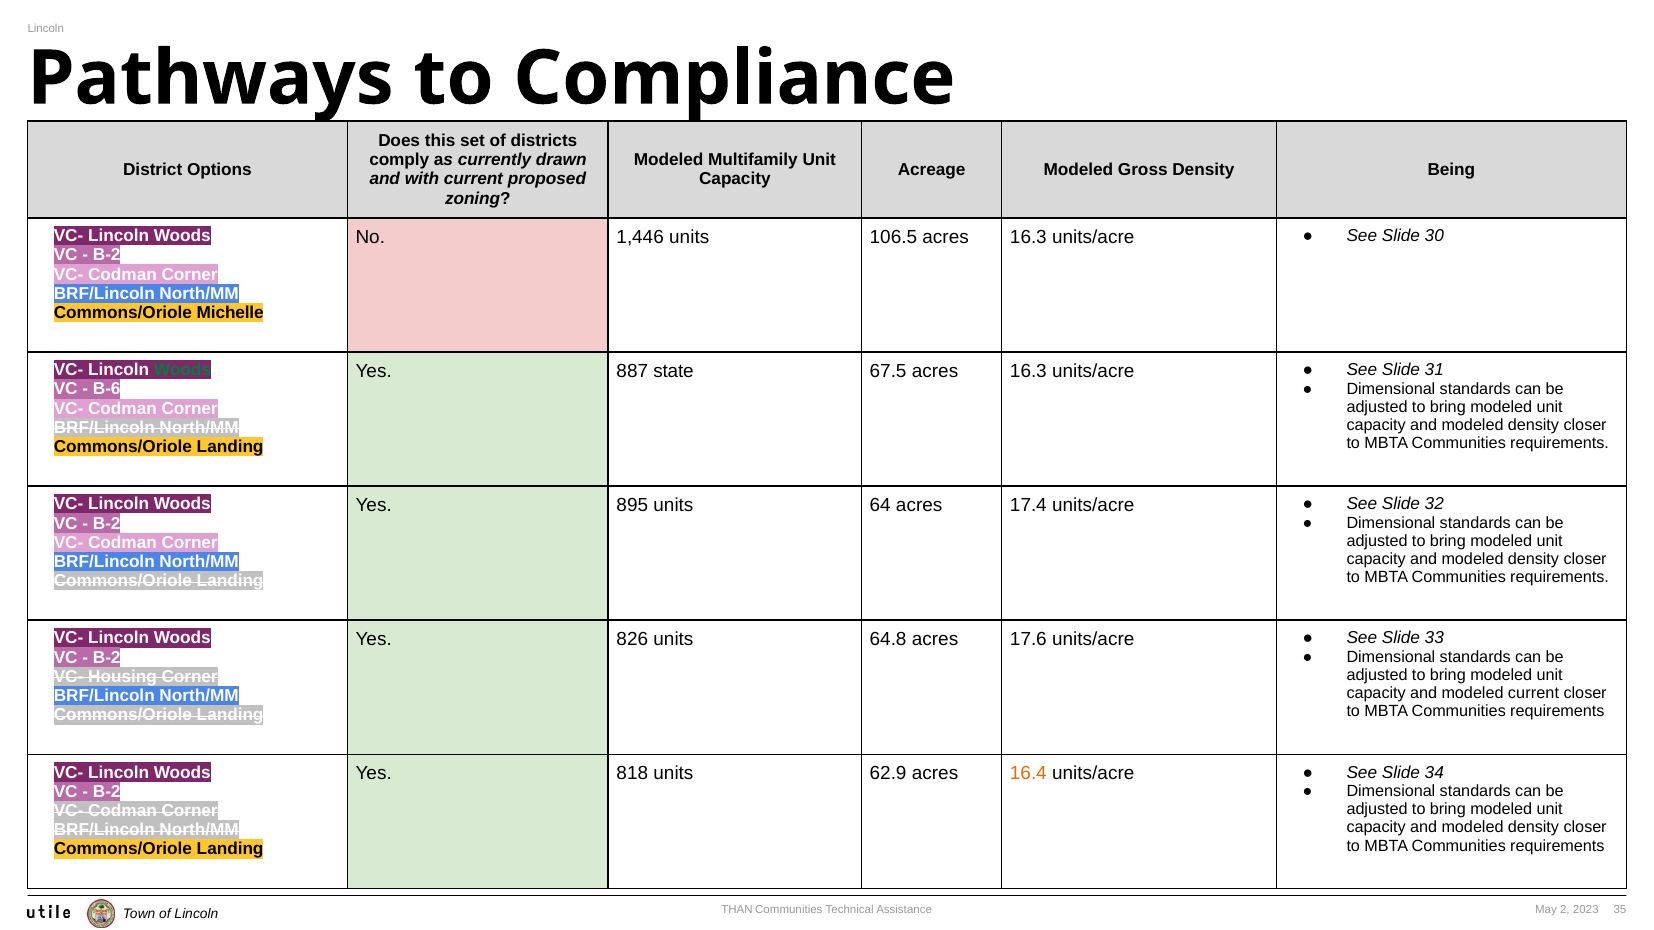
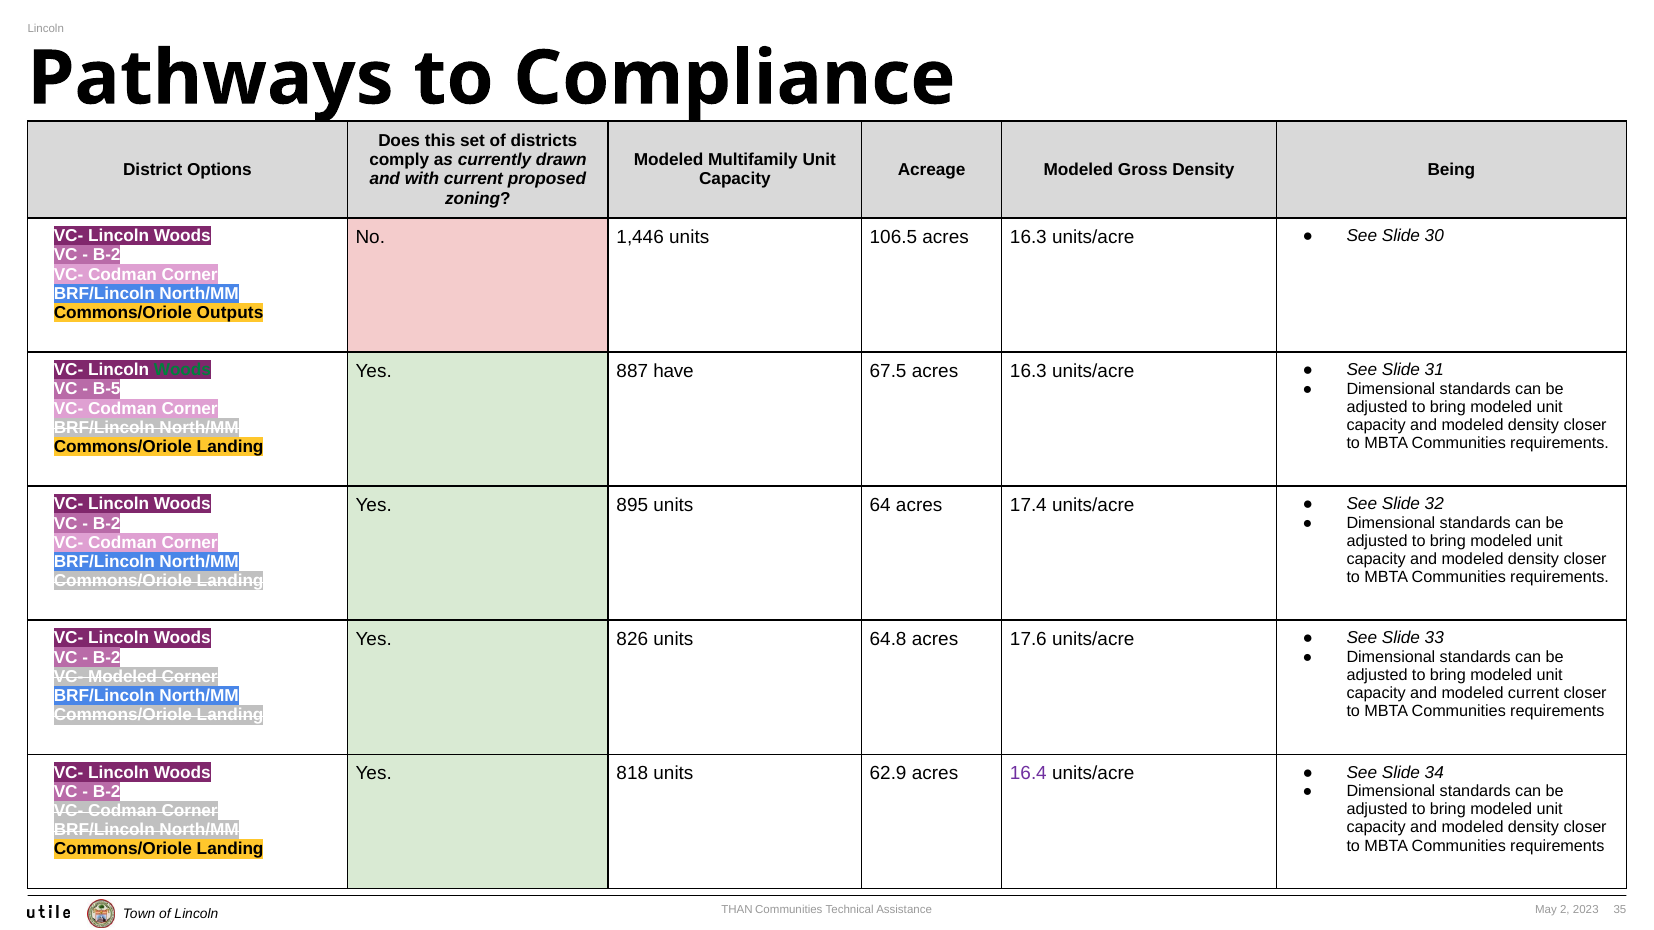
Michelle: Michelle -> Outputs
state: state -> have
B-6: B-6 -> B-5
VC- Housing: Housing -> Modeled
16.4 colour: orange -> purple
